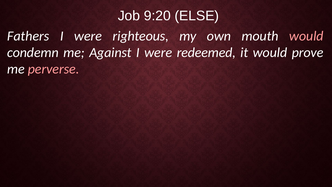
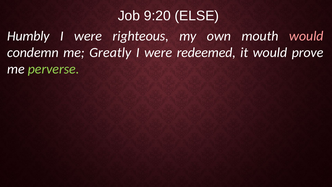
Fathers: Fathers -> Humbly
Against: Against -> Greatly
perverse colour: pink -> light green
